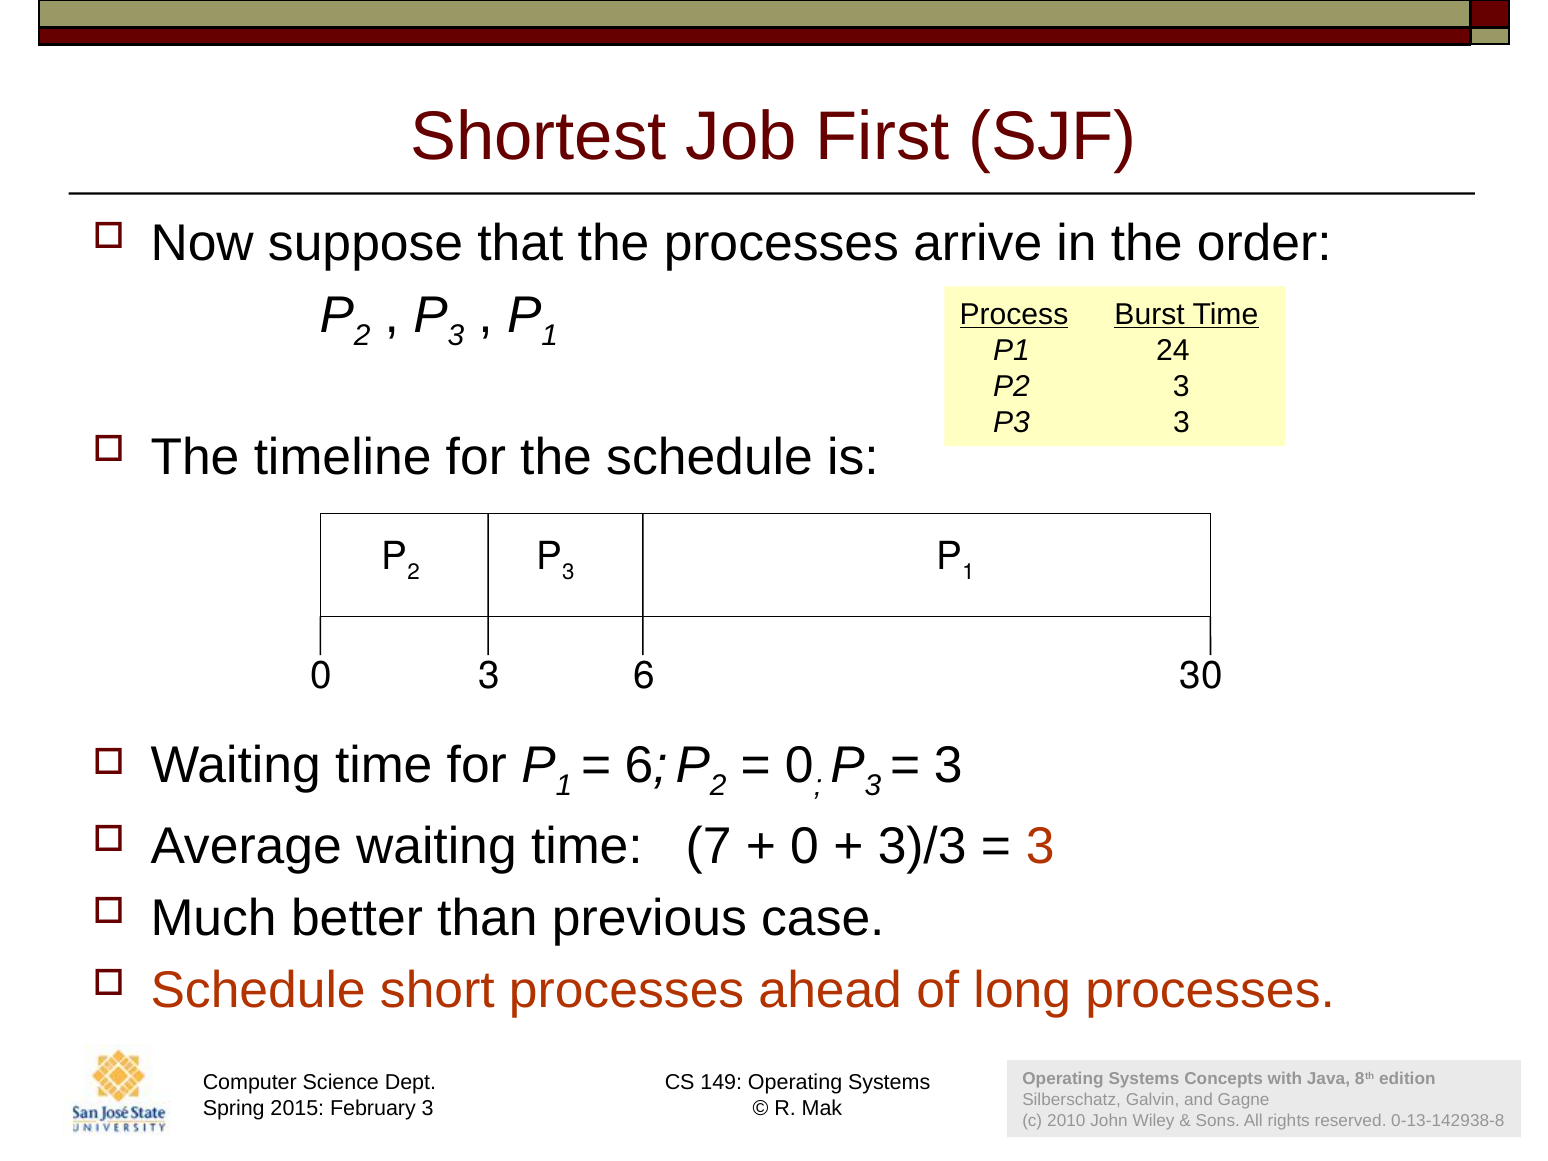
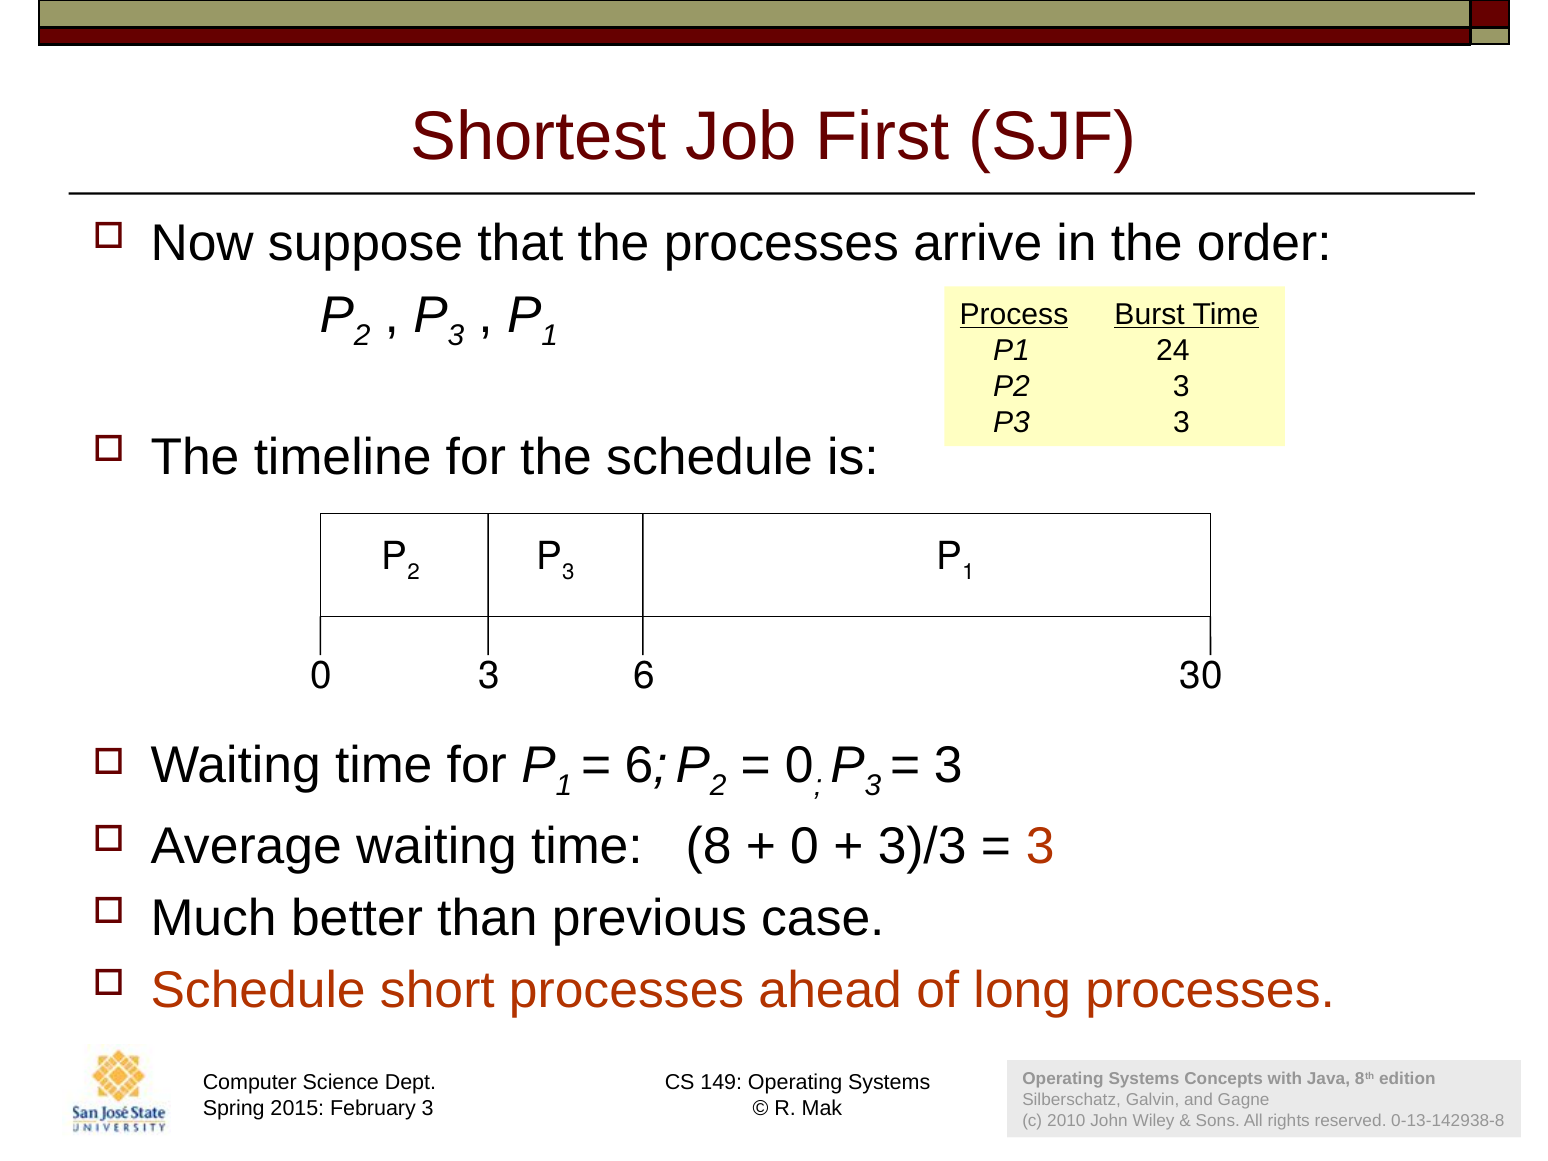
7: 7 -> 8
